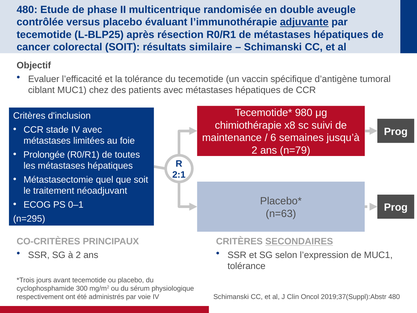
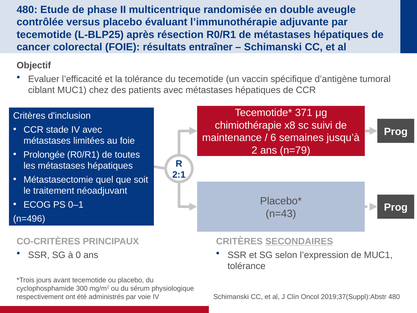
adjuvante underline: present -> none
colorectal SOIT: SOIT -> FOIE
similaire: similaire -> entraîner
980: 980 -> 371
n=63: n=63 -> n=43
n=295: n=295 -> n=496
à 2: 2 -> 0
